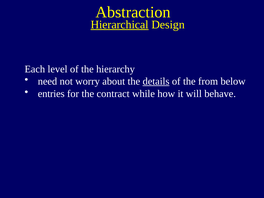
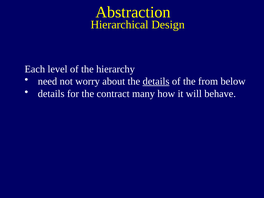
Hierarchical underline: present -> none
entries at (51, 94): entries -> details
while: while -> many
